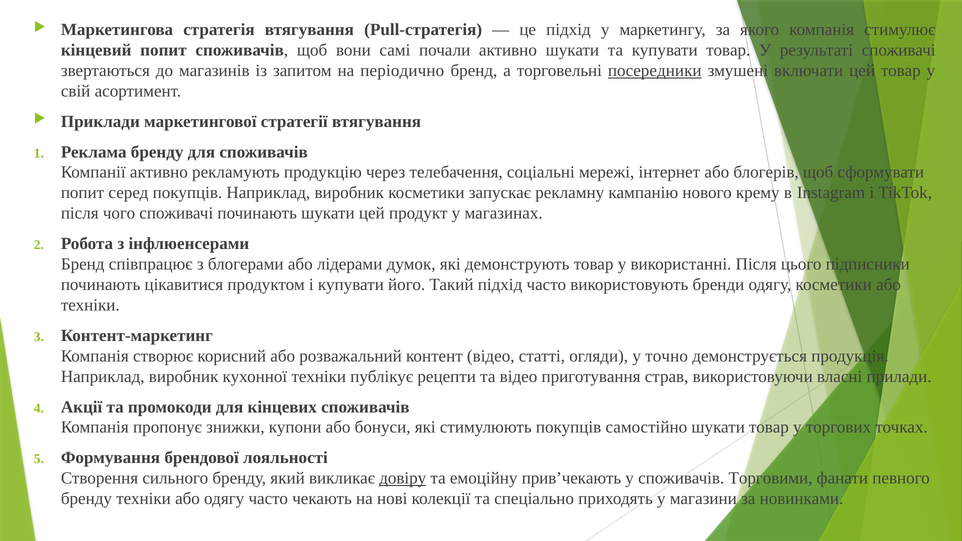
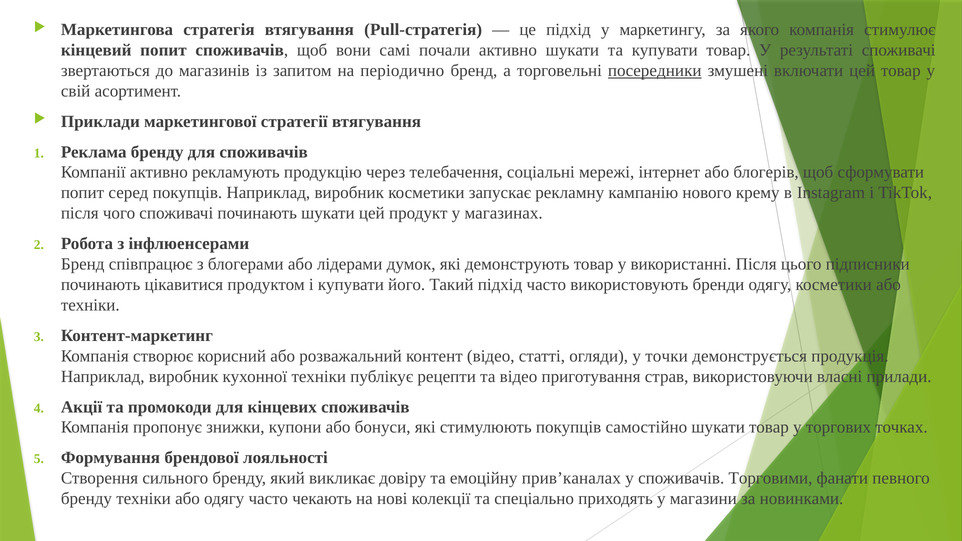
точно: точно -> точки
довіру underline: present -> none
прив’чекають: прив’чекають -> прив’каналах
